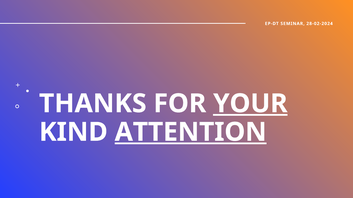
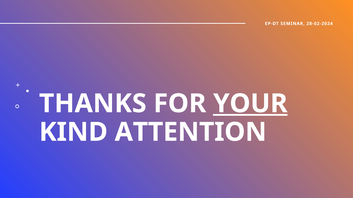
ATTENTION underline: present -> none
